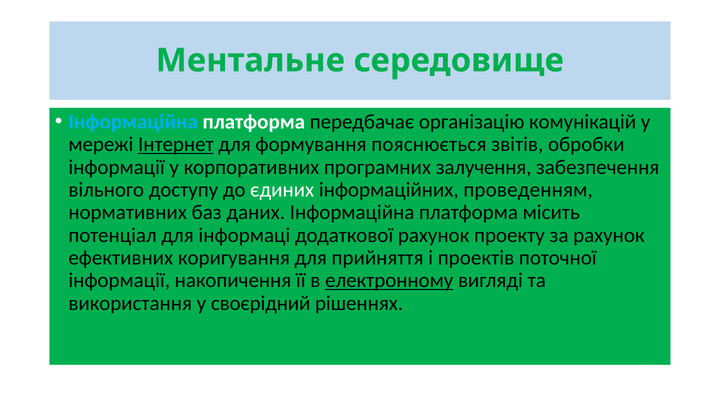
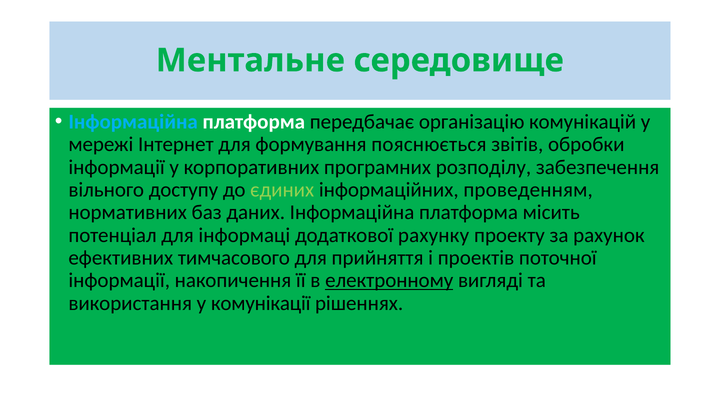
Інтернет underline: present -> none
залучення: залучення -> розподілу
єдиних colour: white -> light green
додаткової рахунок: рахунок -> рахунку
коригування: коригування -> тимчасового
своєрідний: своєрідний -> комунікації
